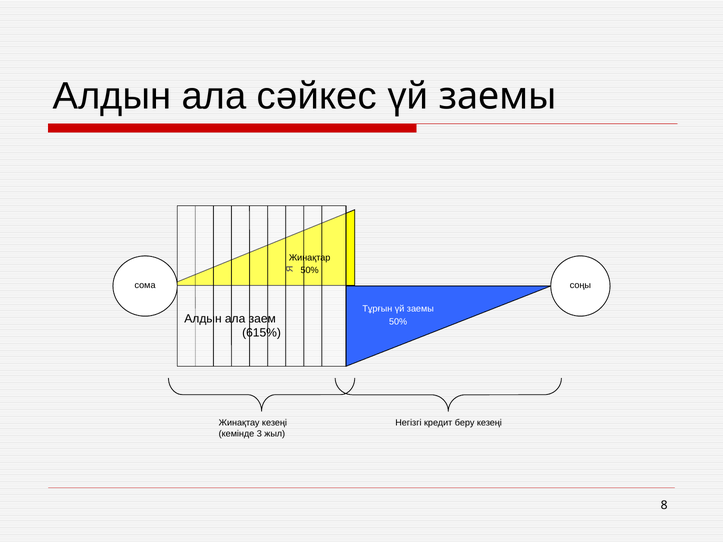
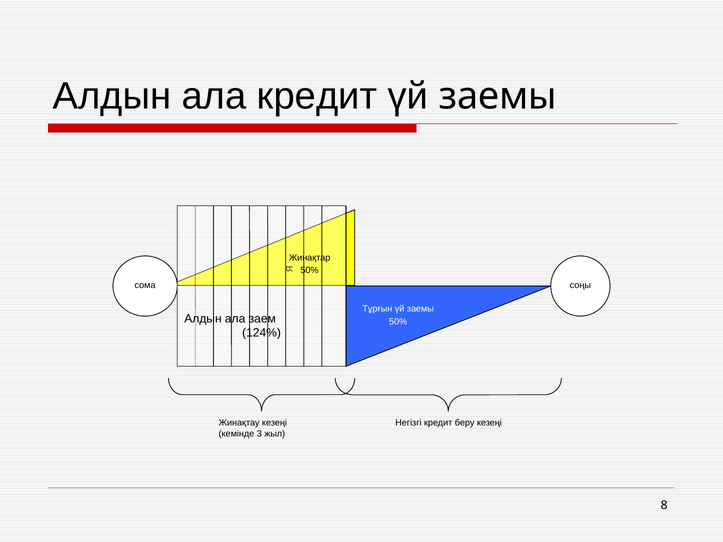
ала сәйкес: сәйкес -> кредит
615%: 615% -> 124%
